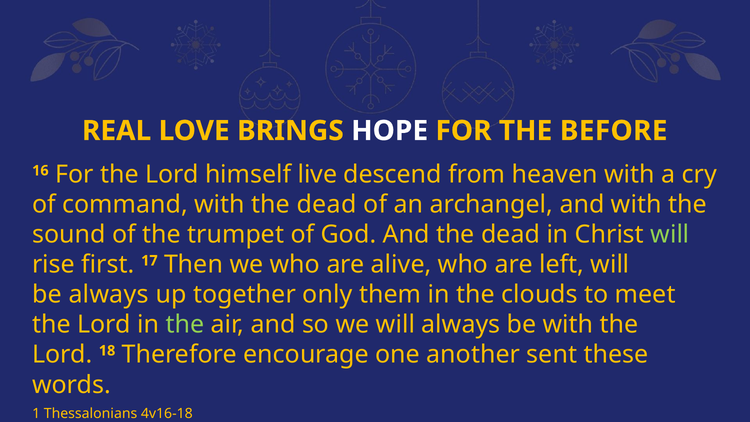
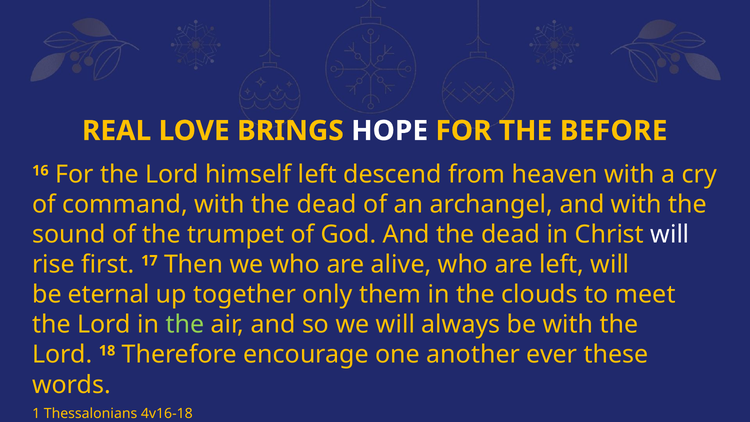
himself live: live -> left
will at (670, 235) colour: light green -> white
be always: always -> eternal
sent: sent -> ever
